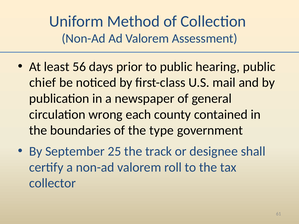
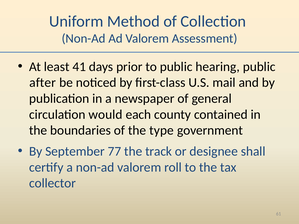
56: 56 -> 41
chief: chief -> after
wrong: wrong -> would
25: 25 -> 77
